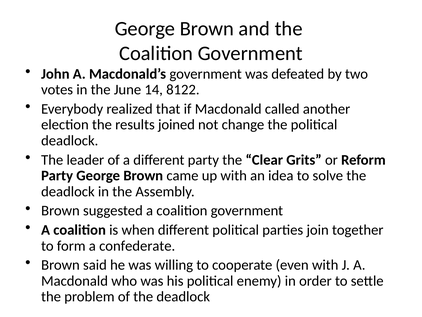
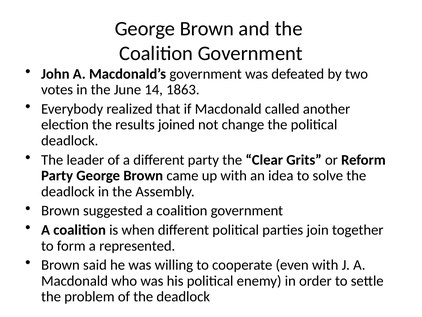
8122: 8122 -> 1863
confederate: confederate -> represented
